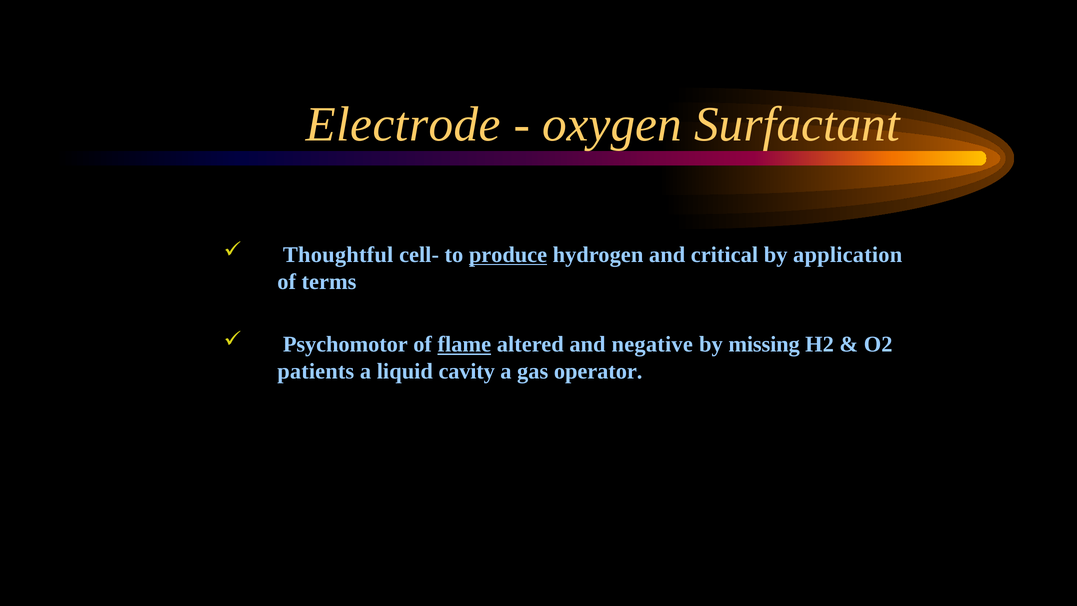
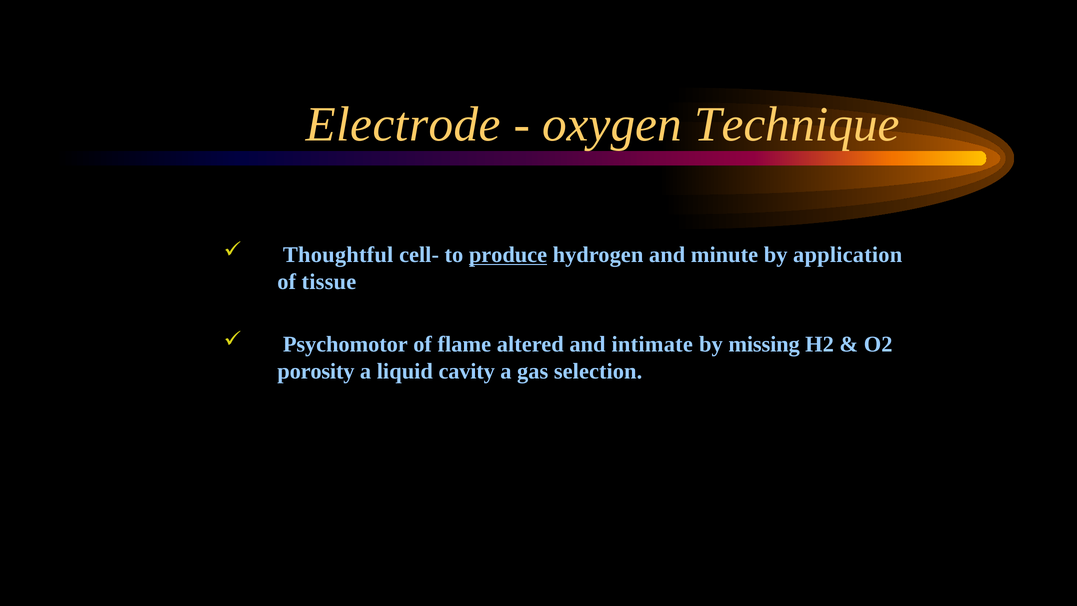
Surfactant: Surfactant -> Technique
critical: critical -> minute
terms: terms -> tissue
flame underline: present -> none
negative: negative -> intimate
patients: patients -> porosity
operator: operator -> selection
